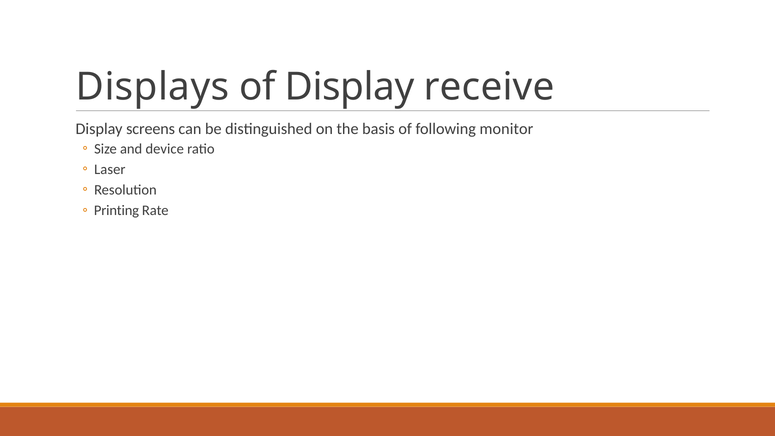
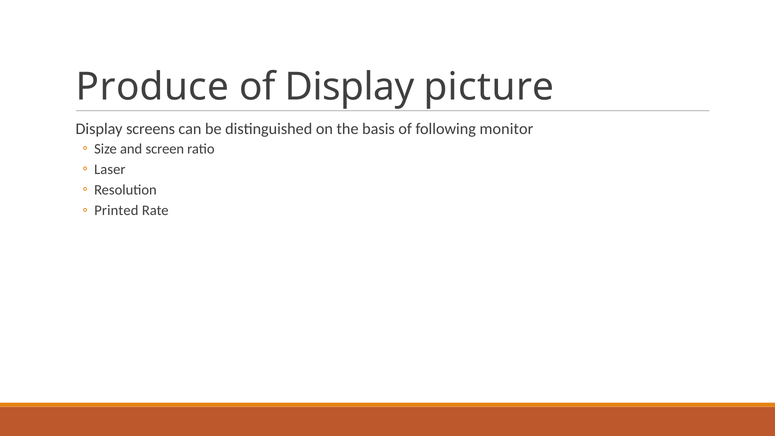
Displays: Displays -> Produce
receive: receive -> picture
device: device -> screen
Printing: Printing -> Printed
